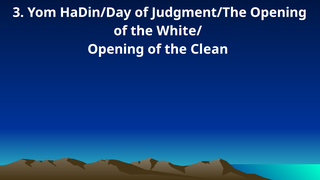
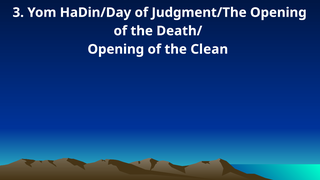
White/: White/ -> Death/
